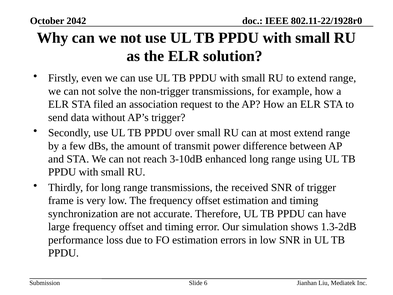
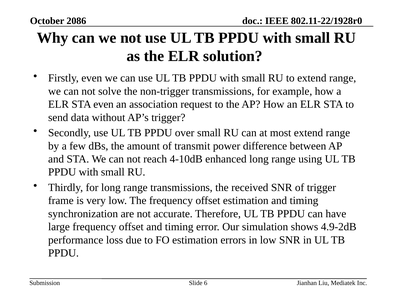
2042: 2042 -> 2086
STA filed: filed -> even
3-10dB: 3-10dB -> 4-10dB
1.3-2dB: 1.3-2dB -> 4.9-2dB
